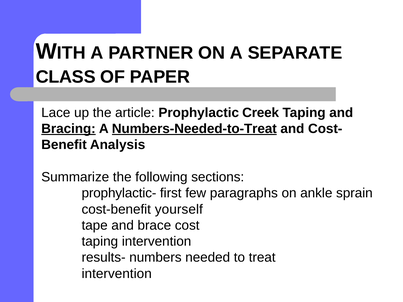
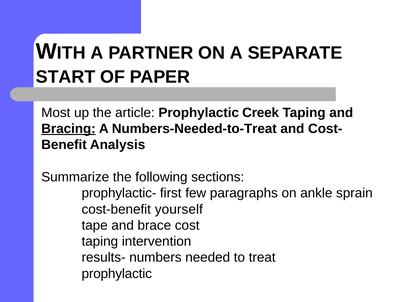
CLASS: CLASS -> START
Lace: Lace -> Most
Numbers-Needed-to-Treat underline: present -> none
intervention at (117, 274): intervention -> prophylactic
